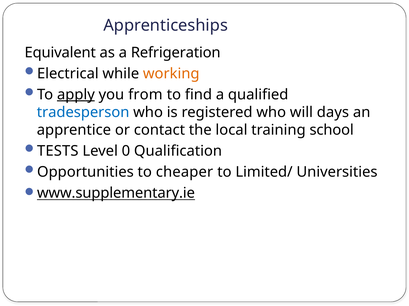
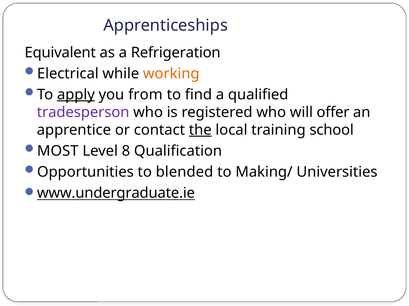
tradesperson colour: blue -> purple
days: days -> offer
the underline: none -> present
TESTS: TESTS -> MOST
0: 0 -> 8
cheaper: cheaper -> blended
Limited/: Limited/ -> Making/
www.supplementary.ie: www.supplementary.ie -> www.undergraduate.ie
